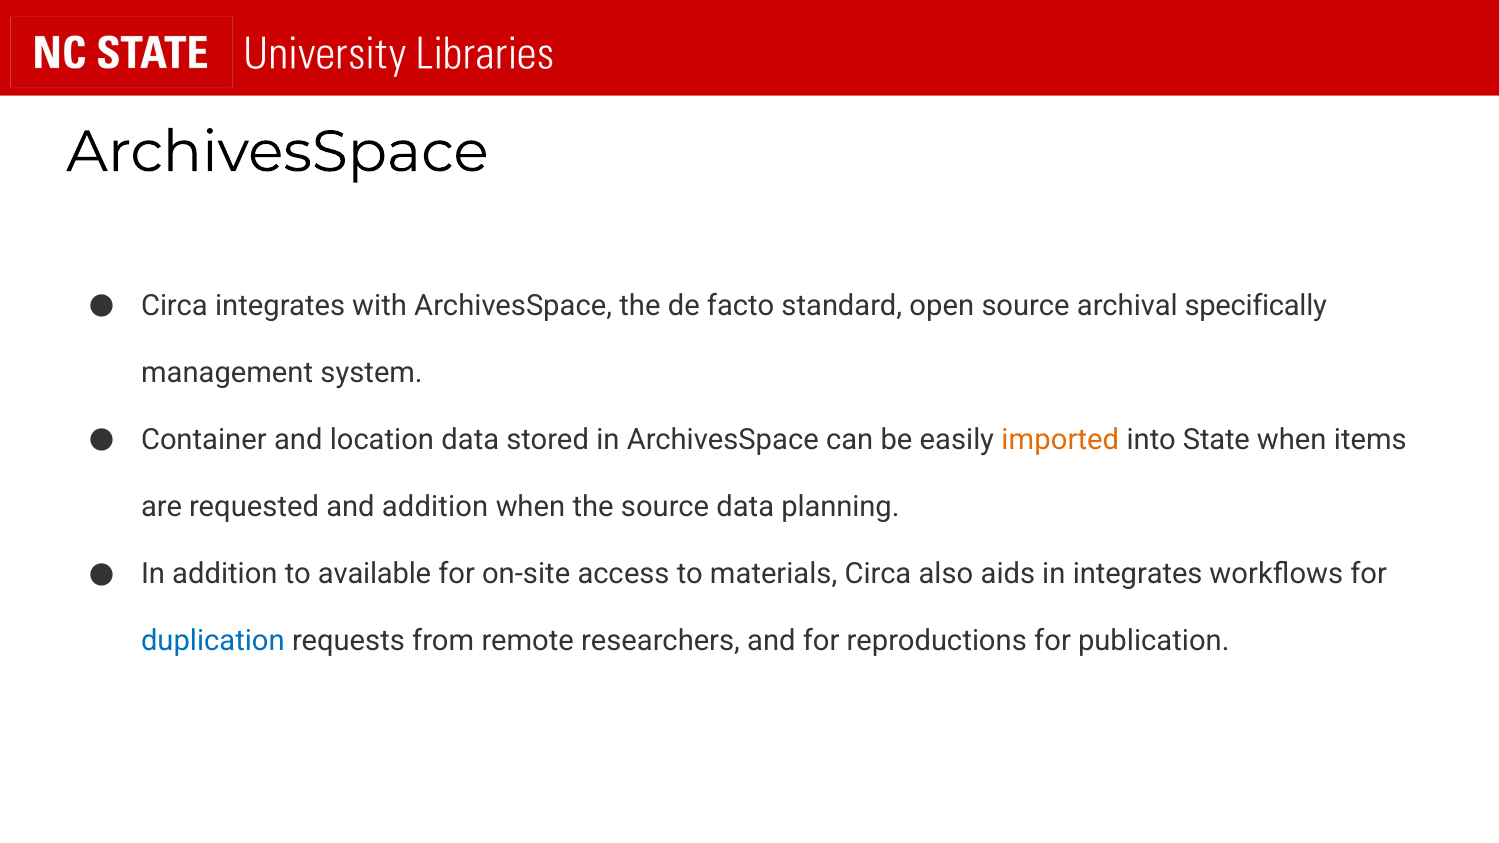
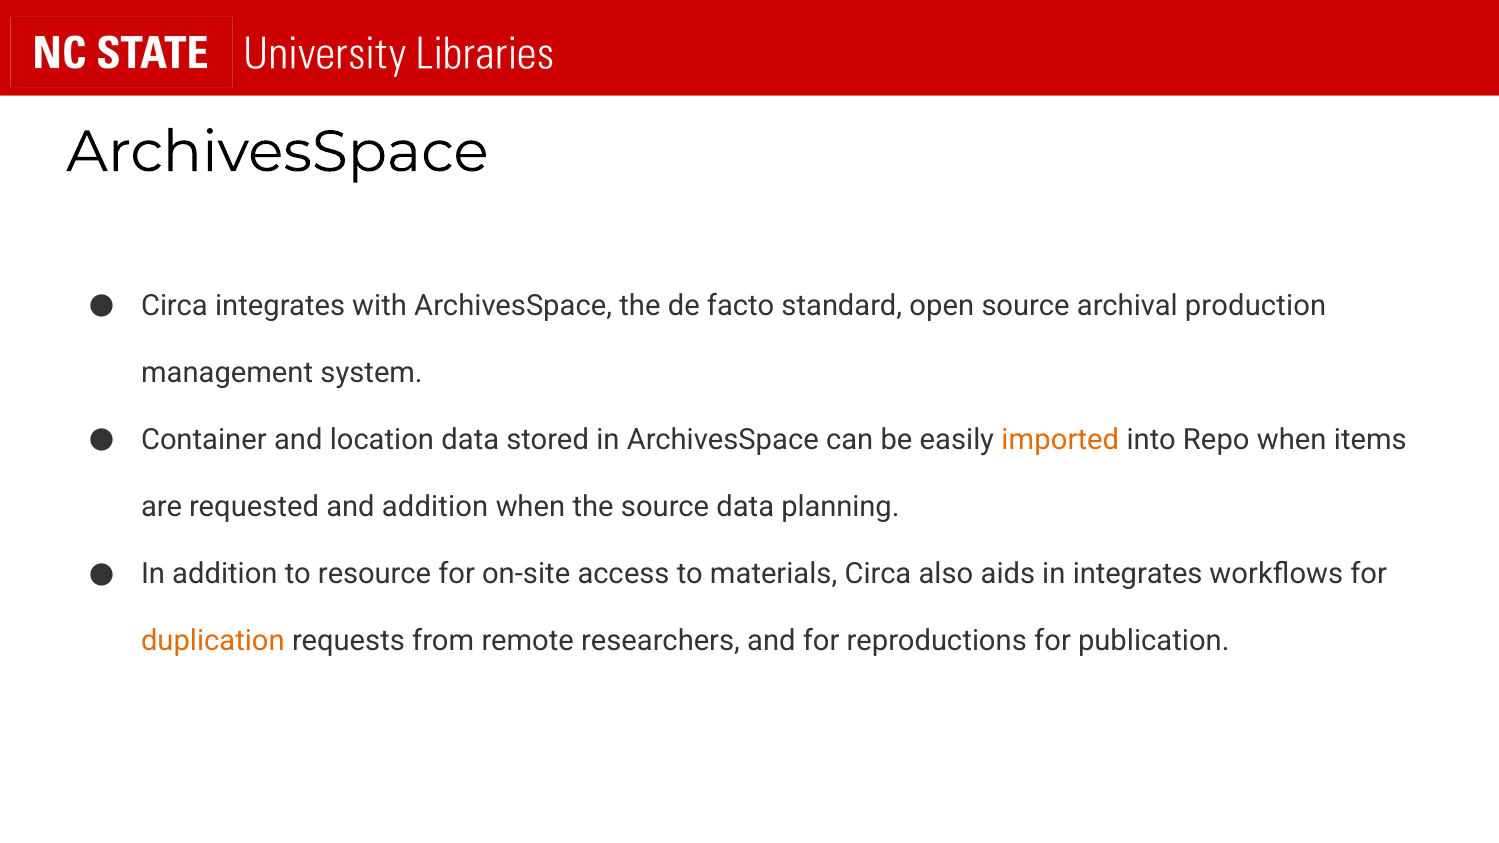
specifically: specifically -> production
State: State -> Repo
available: available -> resource
duplication colour: blue -> orange
